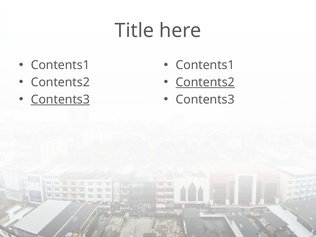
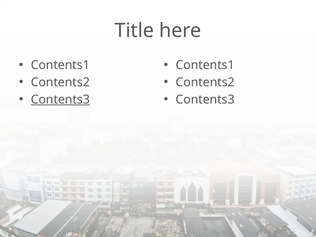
Contents2 at (205, 82) underline: present -> none
